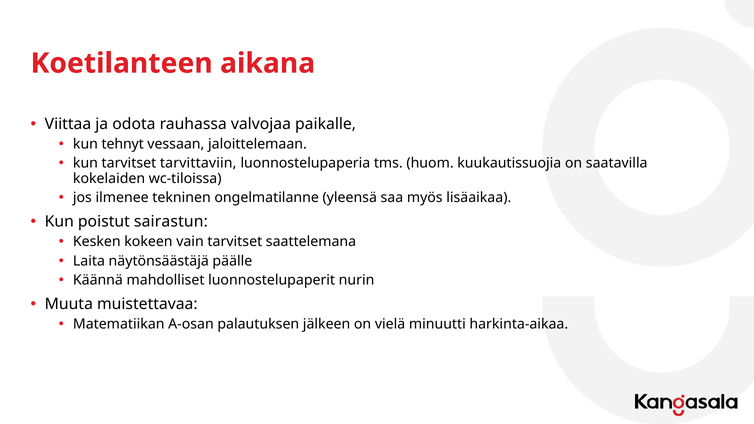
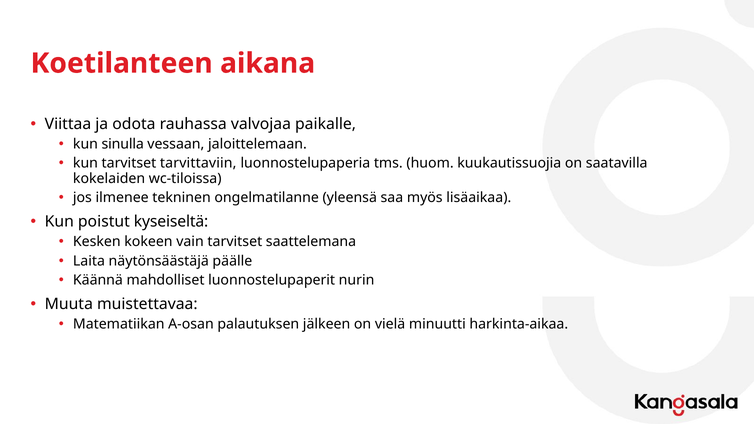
tehnyt: tehnyt -> sinulla
sairastun: sairastun -> kyseiseltä
